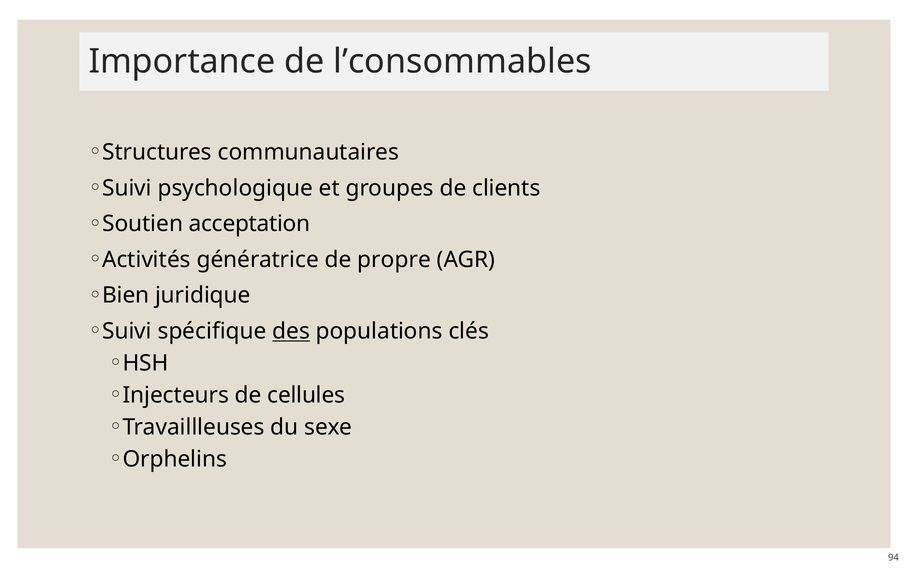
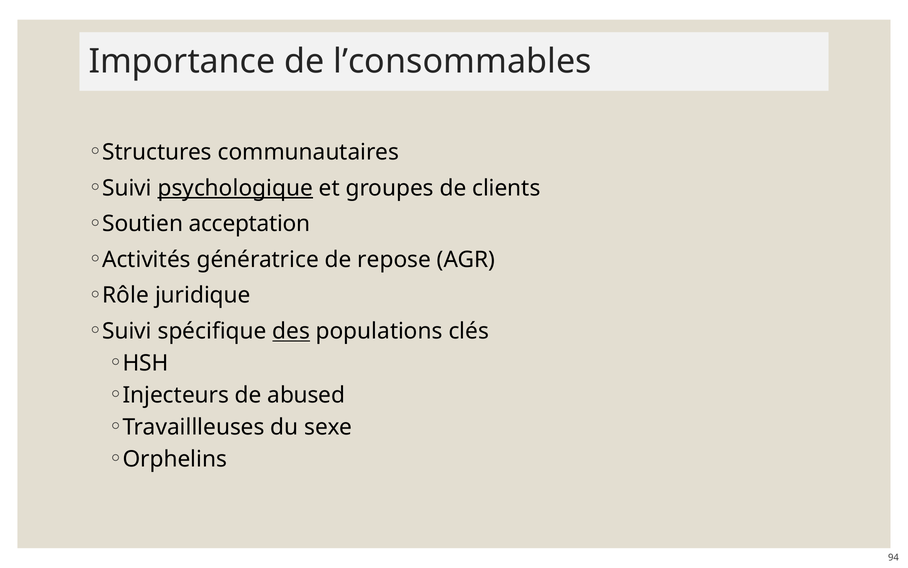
psychologique underline: none -> present
propre: propre -> repose
Bien: Bien -> Rôle
cellules: cellules -> abused
